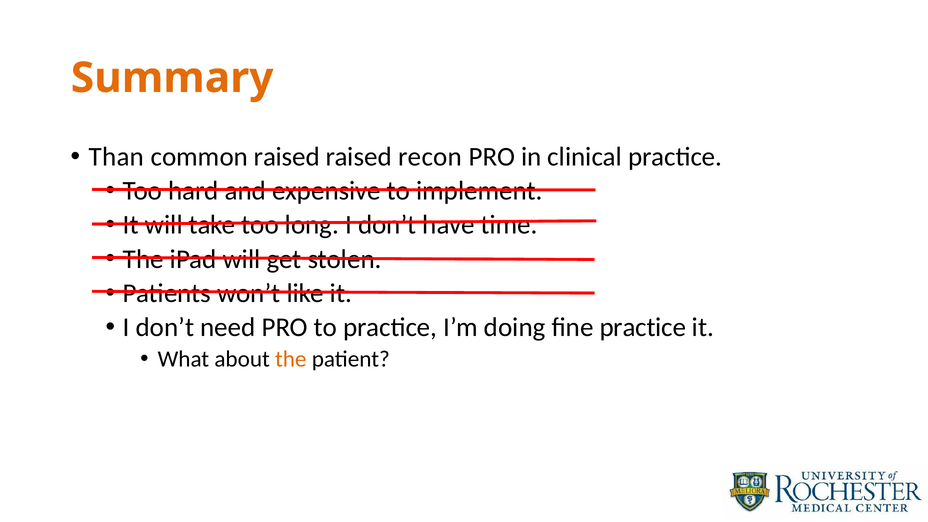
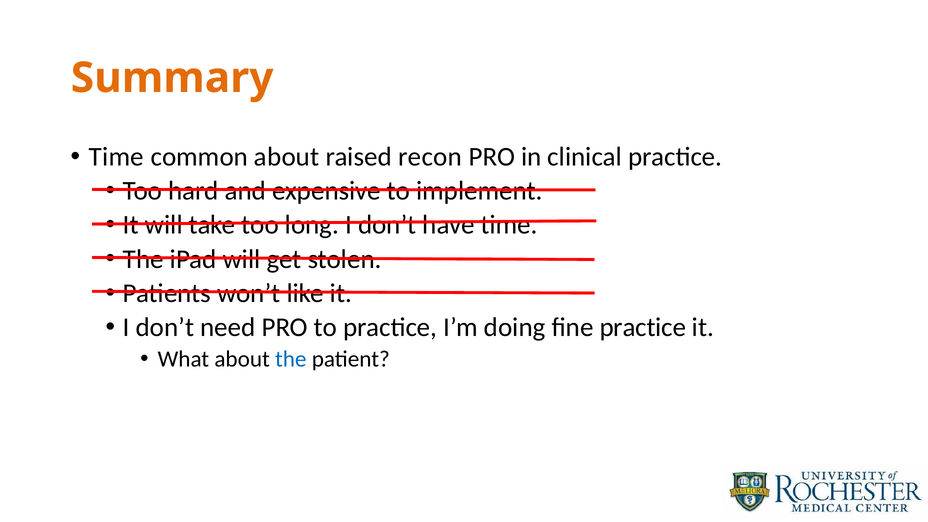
Than at (116, 157): Than -> Time
common raised: raised -> about
the at (291, 359) colour: orange -> blue
